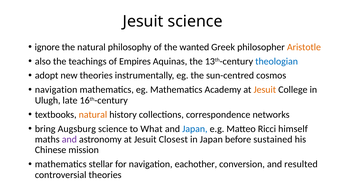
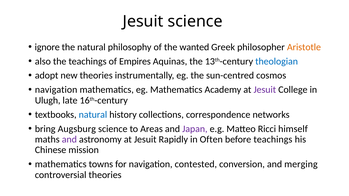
Jesuit at (265, 90) colour: orange -> purple
natural at (93, 115) colour: orange -> blue
What: What -> Areas
Japan at (195, 129) colour: blue -> purple
Closest: Closest -> Rapidly
in Japan: Japan -> Often
before sustained: sustained -> teachings
stellar: stellar -> towns
eachother: eachother -> contested
resulted: resulted -> merging
